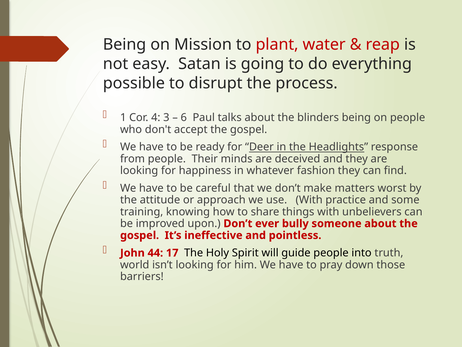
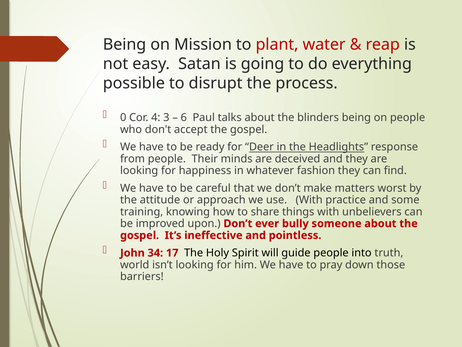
1: 1 -> 0
44: 44 -> 34
